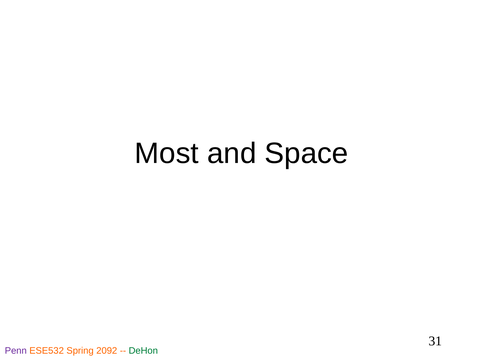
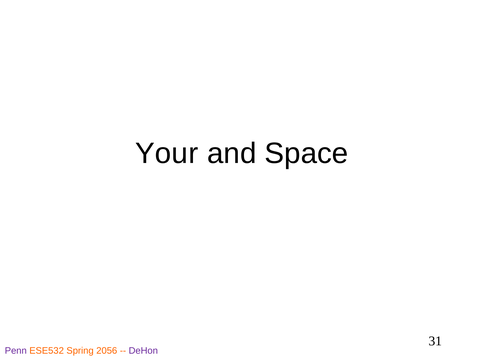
Most: Most -> Your
2092: 2092 -> 2056
DeHon colour: green -> purple
